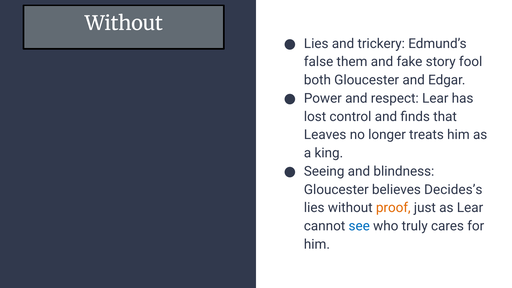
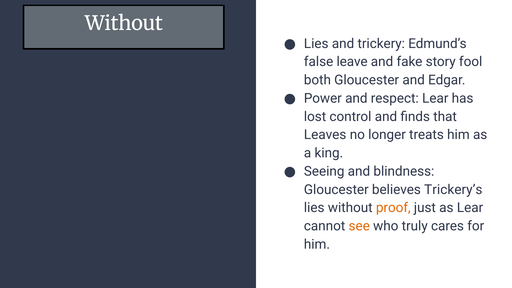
them: them -> leave
Decides’s: Decides’s -> Trickery’s
see colour: blue -> orange
